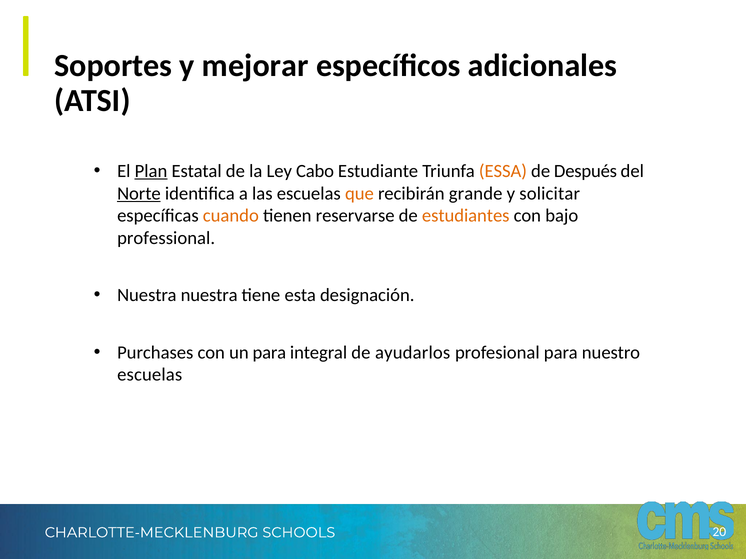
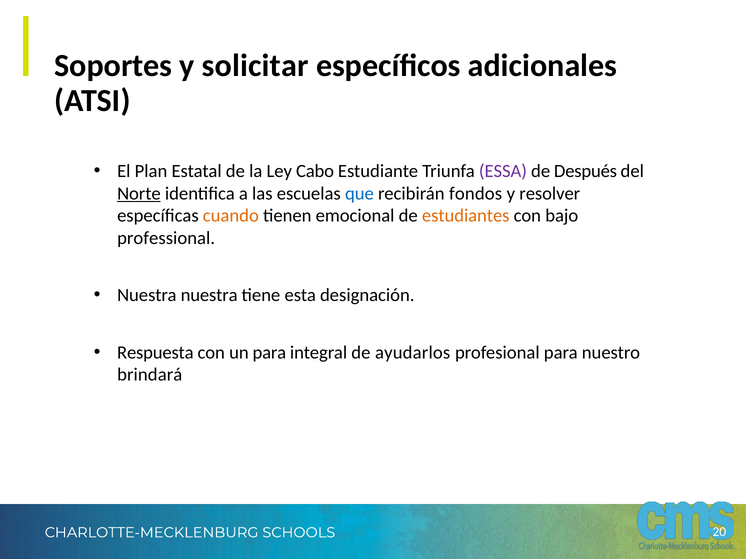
mejorar: mejorar -> solicitar
Plan underline: present -> none
ESSA colour: orange -> purple
que colour: orange -> blue
grande: grande -> fondos
solicitar: solicitar -> resolver
reservarse: reservarse -> emocional
Purchases: Purchases -> Respuesta
escuelas at (150, 375): escuelas -> brindará
